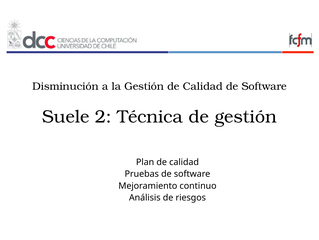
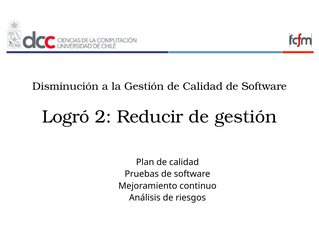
Suele: Suele -> Logró
Técnica: Técnica -> Reducir
